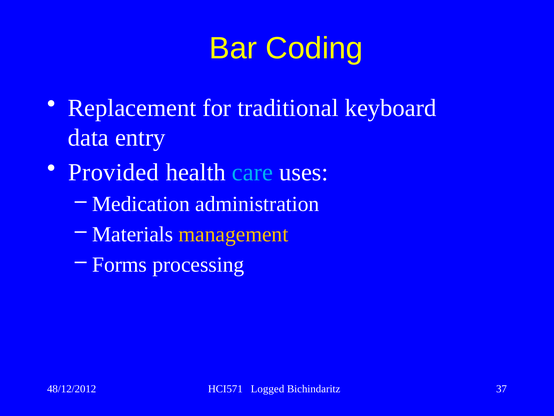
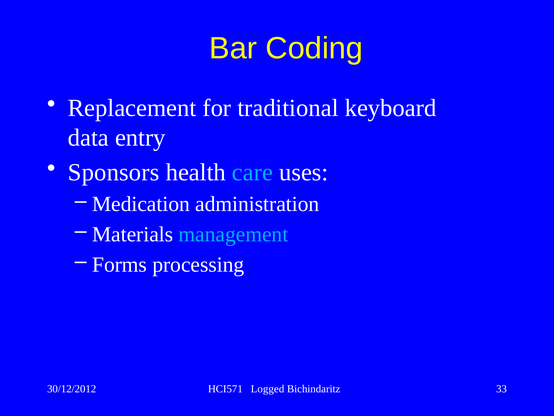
Provided: Provided -> Sponsors
management colour: yellow -> light blue
48/12/2012: 48/12/2012 -> 30/12/2012
37: 37 -> 33
